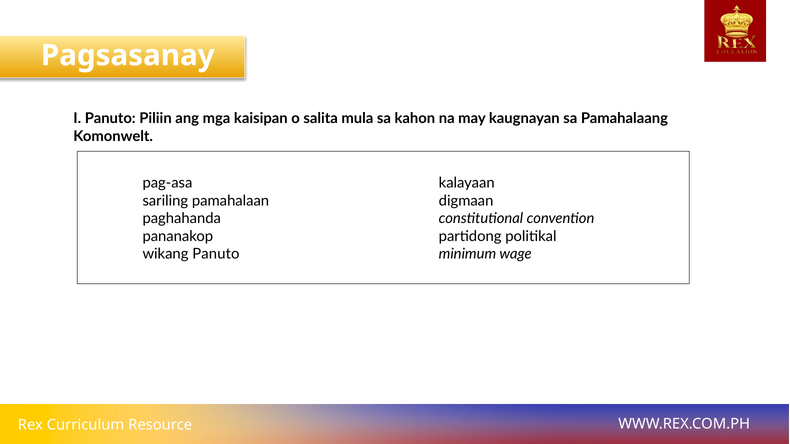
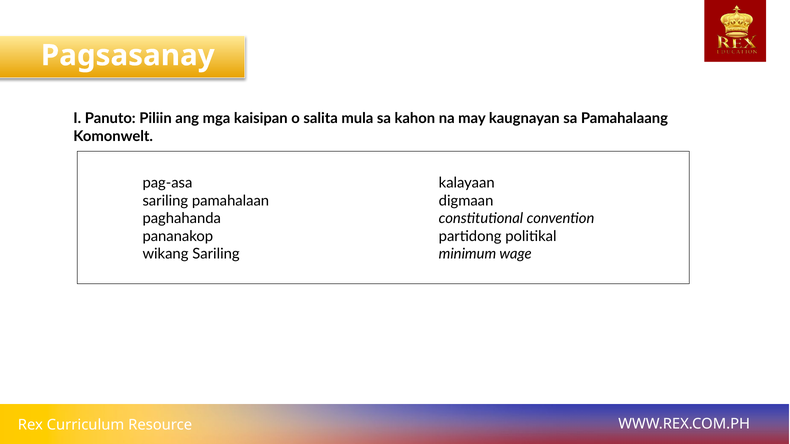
wikang Panuto: Panuto -> Sariling
